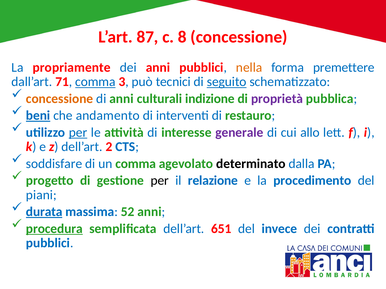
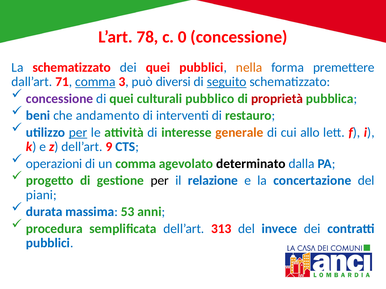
87: 87 -> 78
8: 8 -> 0
La propriamente: propriamente -> schematizzato
dei anni: anni -> quei
tecnici: tecnici -> diversi
concessione at (60, 99) colour: orange -> purple
di anni: anni -> quei
indizione: indizione -> pubblico
proprietà colour: purple -> red
beni underline: present -> none
generale colour: purple -> orange
2: 2 -> 9
soddisfare: soddisfare -> operazioni
procedimento: procedimento -> concertazione
durata underline: present -> none
52: 52 -> 53
procedura underline: present -> none
651: 651 -> 313
